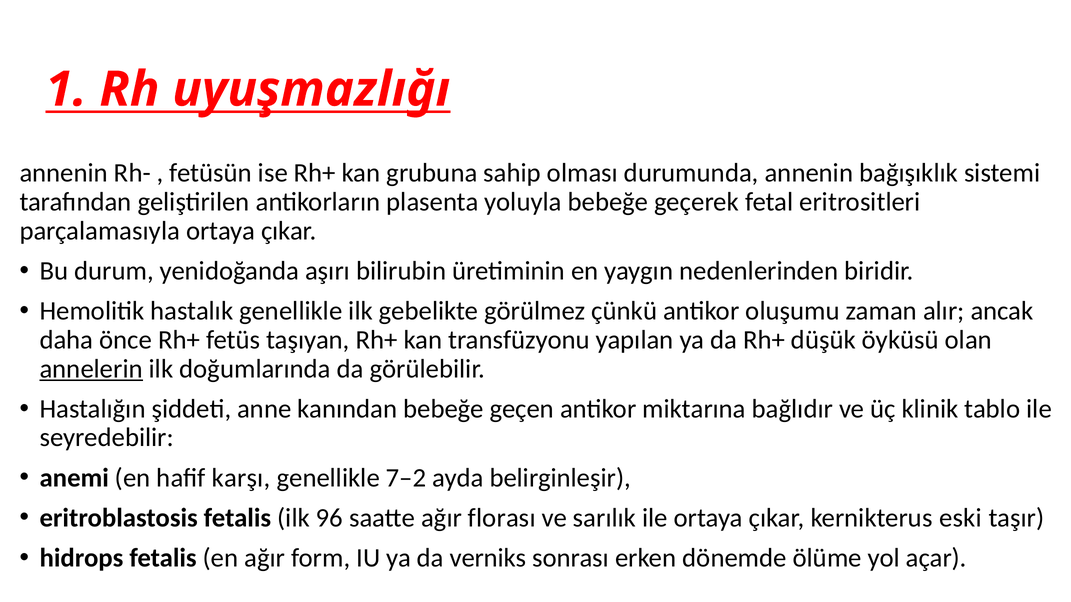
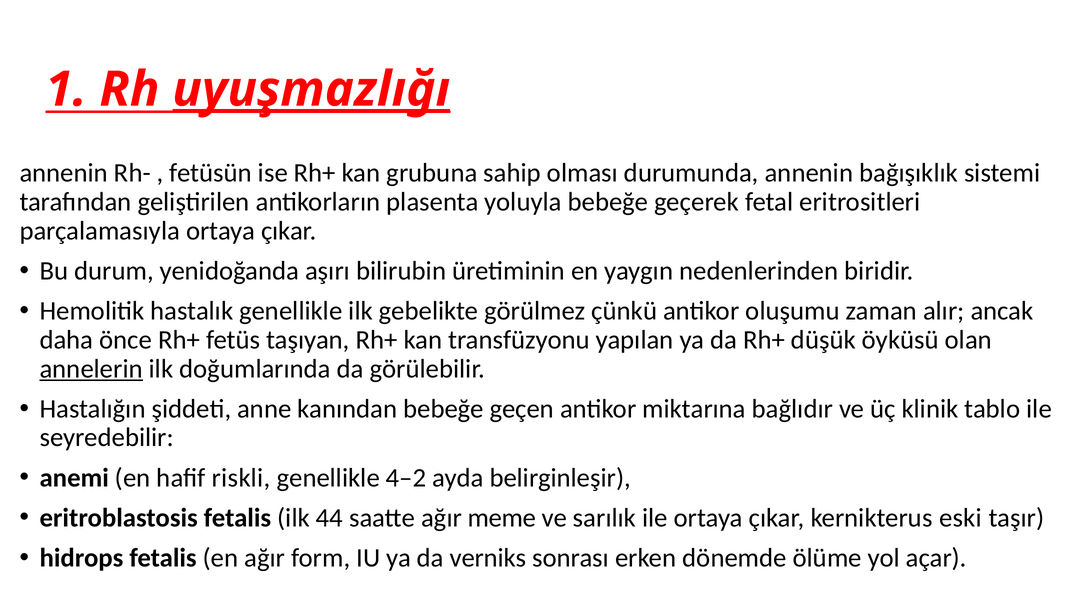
uyuşmazlığı underline: none -> present
karşı: karşı -> riskli
7–2: 7–2 -> 4–2
96: 96 -> 44
florası: florası -> meme
